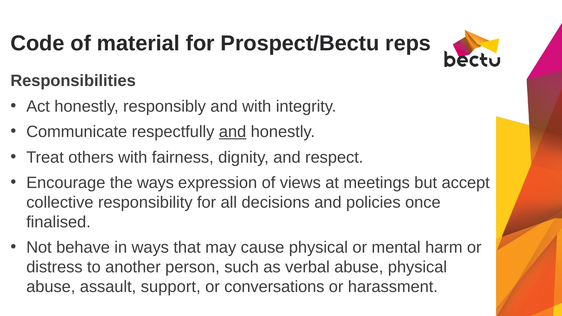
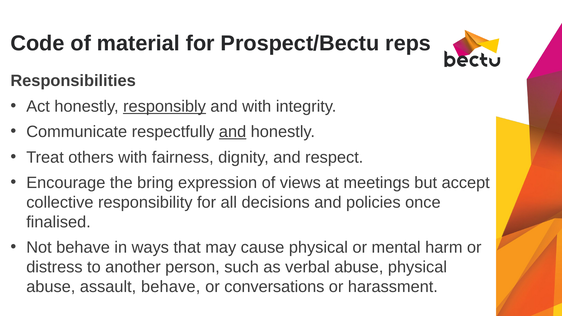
responsibly underline: none -> present
the ways: ways -> bring
assault support: support -> behave
